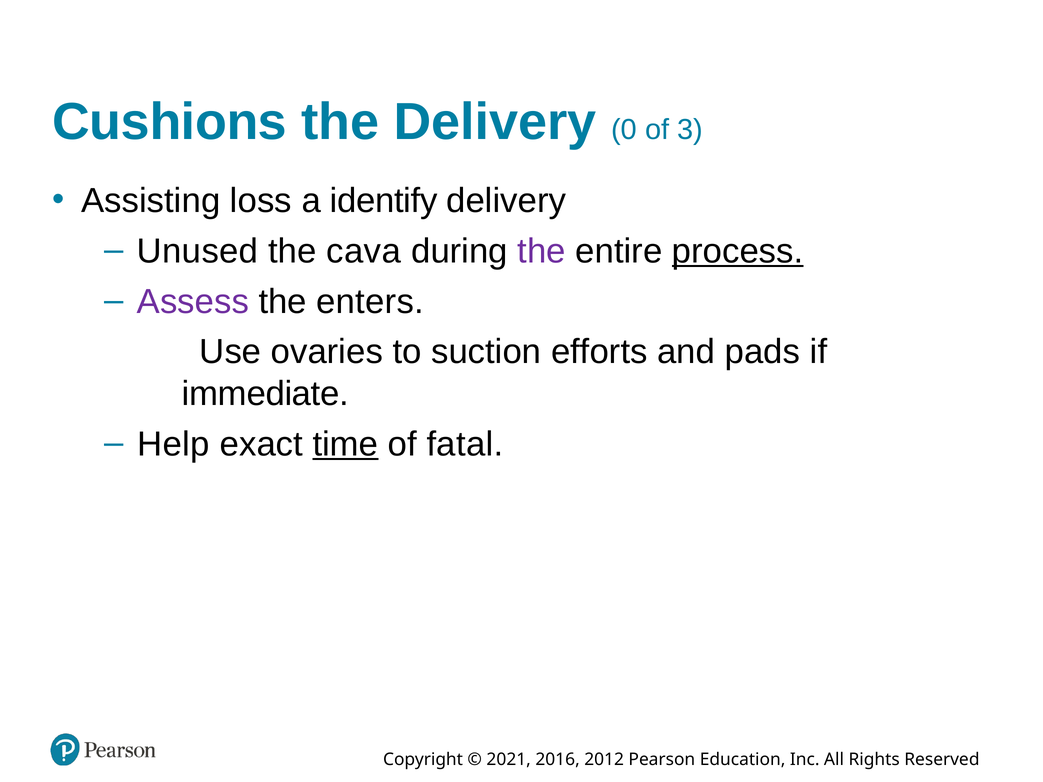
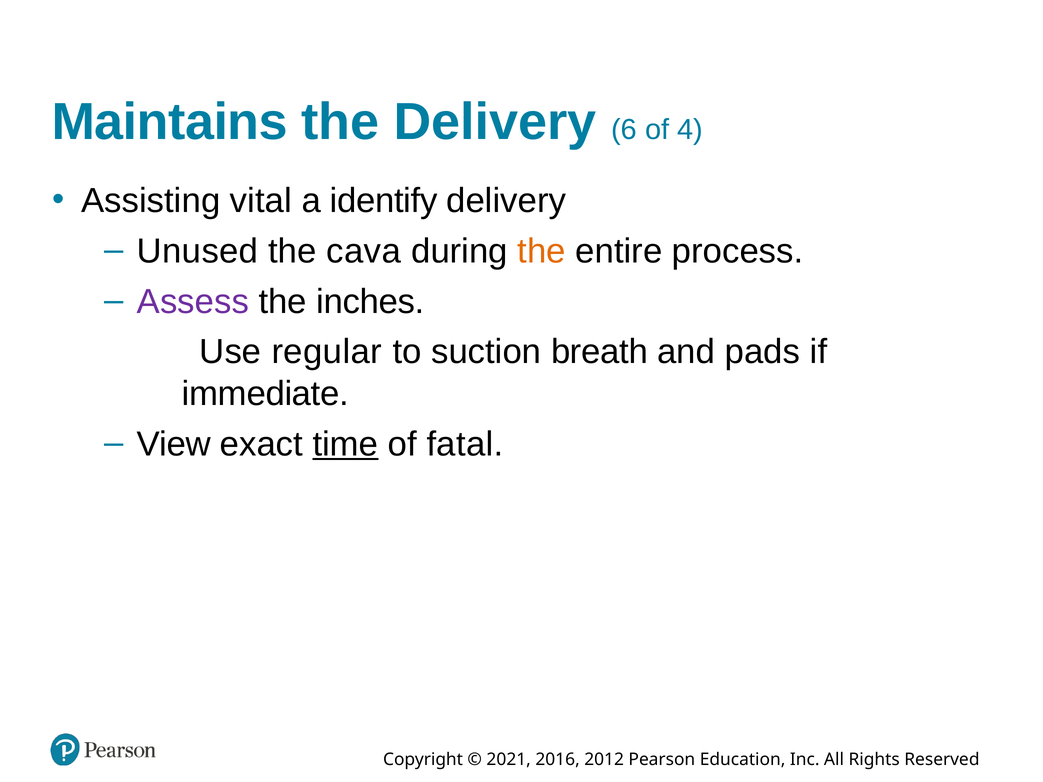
Cushions: Cushions -> Maintains
0: 0 -> 6
3: 3 -> 4
loss: loss -> vital
the at (542, 251) colour: purple -> orange
process underline: present -> none
enters: enters -> inches
ovaries: ovaries -> regular
efforts: efforts -> breath
Help: Help -> View
